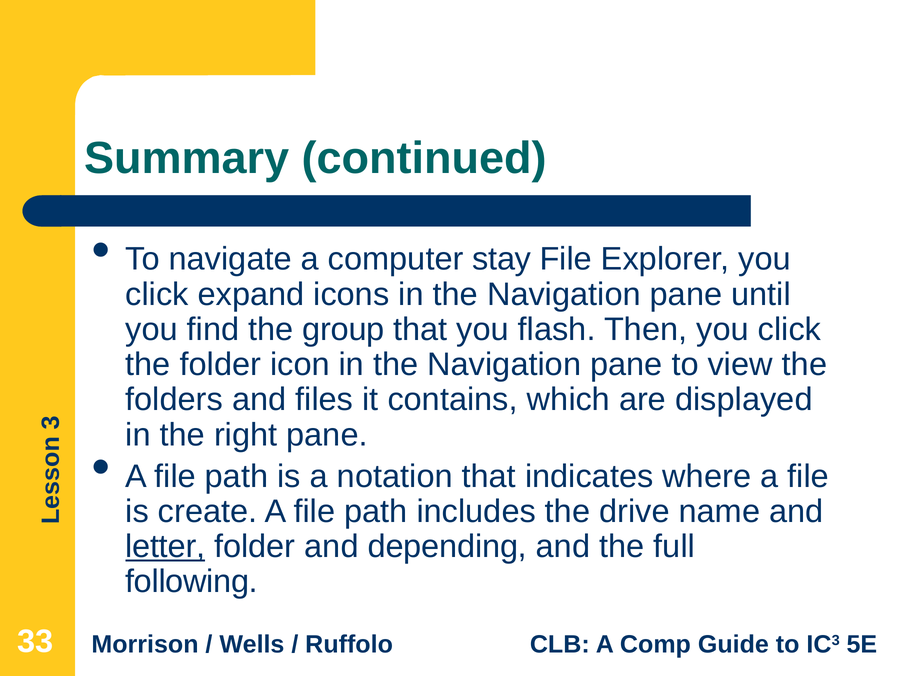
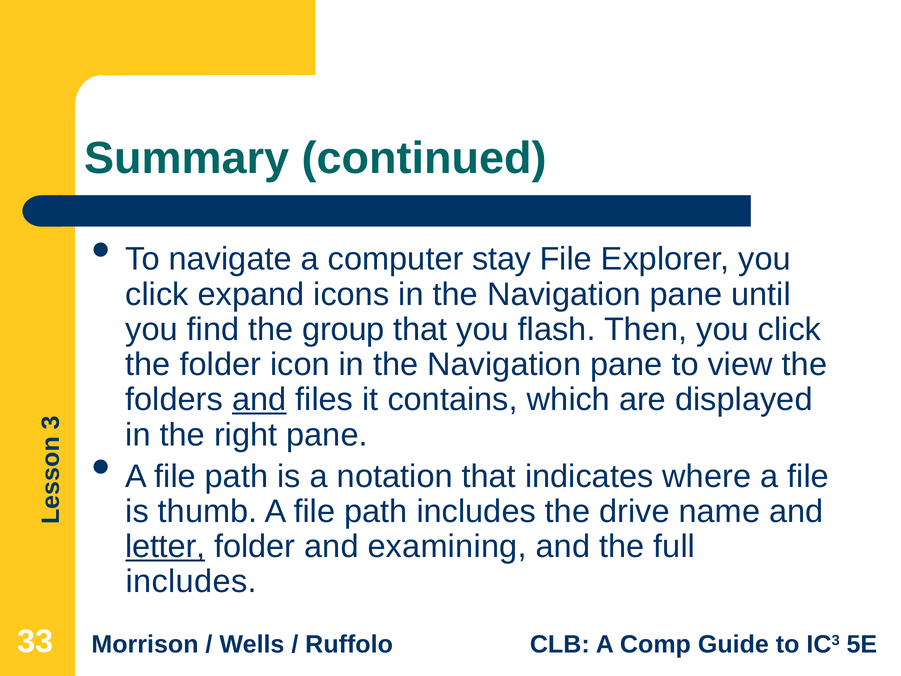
and at (259, 400) underline: none -> present
create: create -> thumb
depending: depending -> examining
following at (192, 581): following -> includes
